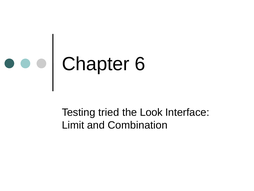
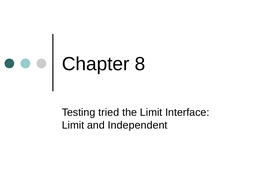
6: 6 -> 8
the Look: Look -> Limit
Combination: Combination -> Independent
